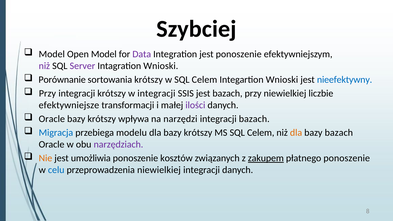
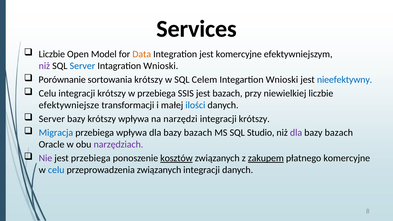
Szybciej: Szybciej -> Services
Model at (52, 54): Model -> Liczbie
Data colour: purple -> orange
jest ponoszenie: ponoszenie -> komercyjne
Server at (82, 66) colour: purple -> blue
Przy at (47, 93): Przy -> Celu
w integracji: integracji -> przebiega
ilości colour: purple -> blue
Oracle at (52, 119): Oracle -> Server
bazach at (254, 119): bazach -> krótszy
przebiega modelu: modelu -> wpływa
krótszy at (198, 133): krótszy -> bazach
MS SQL Celem: Celem -> Studio
dla at (296, 133) colour: orange -> purple
Nie colour: orange -> purple
jest umożliwia: umożliwia -> przebiega
kosztów underline: none -> present
płatnego ponoszenie: ponoszenie -> komercyjne
przeprowadzenia niewielkiej: niewielkiej -> związanych
